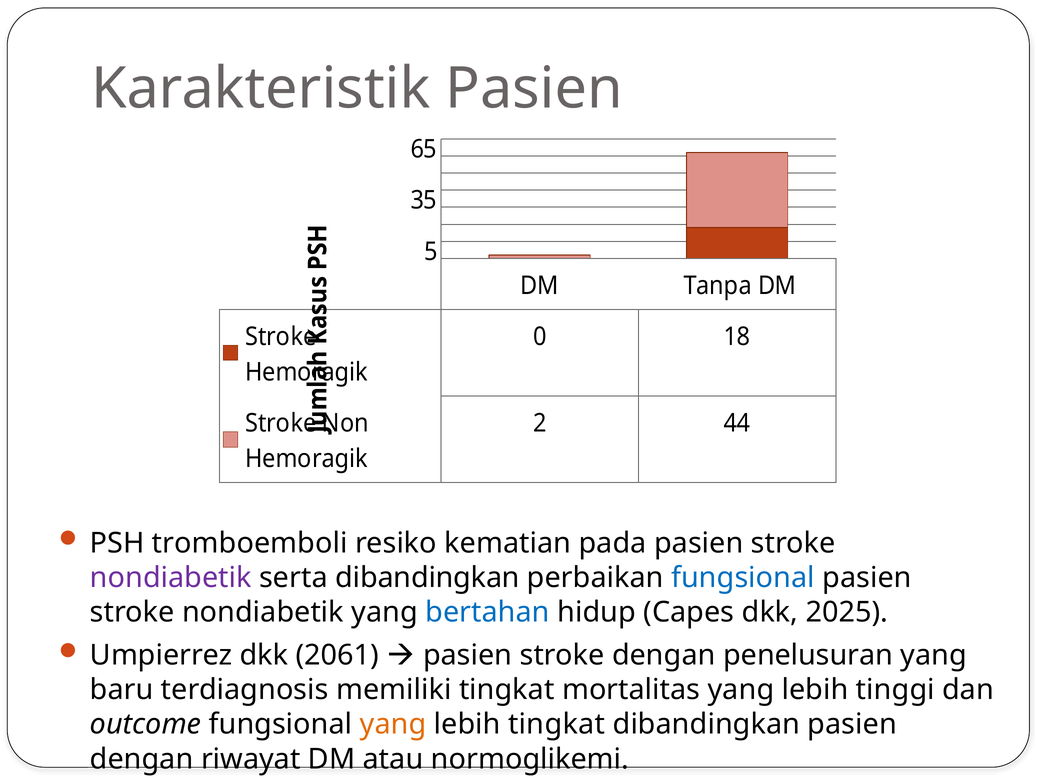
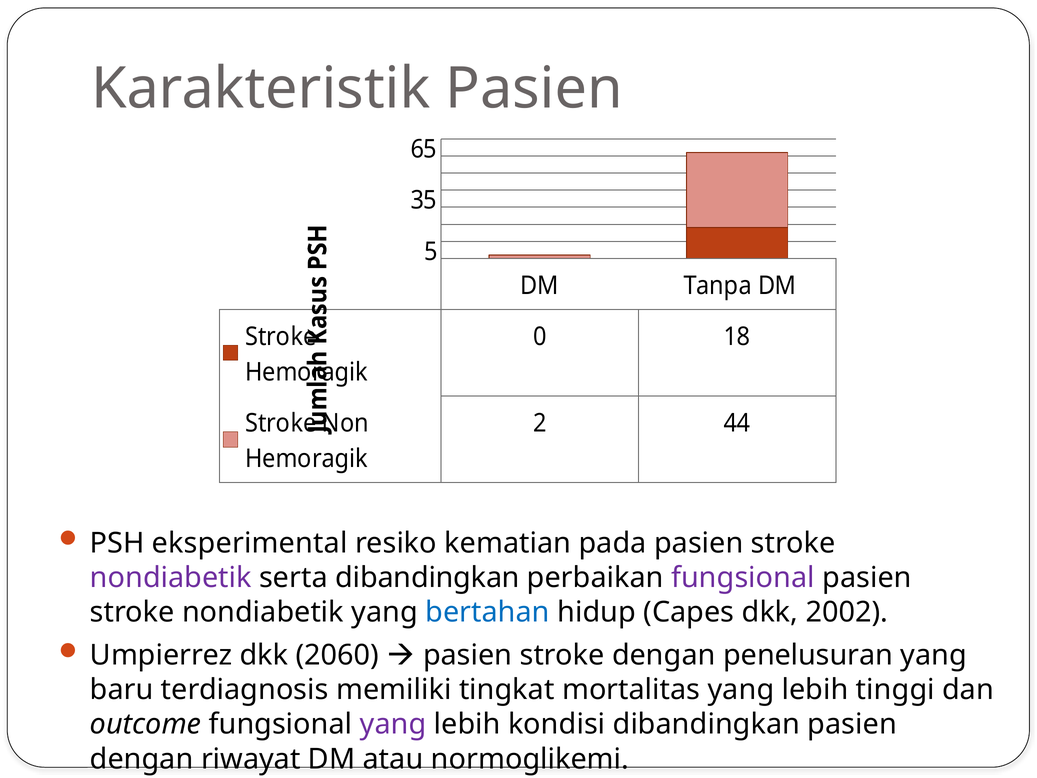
tromboemboli: tromboemboli -> eksperimental
fungsional at (743, 577) colour: blue -> purple
2025: 2025 -> 2002
2061: 2061 -> 2060
yang at (393, 724) colour: orange -> purple
lebih tingkat: tingkat -> kondisi
